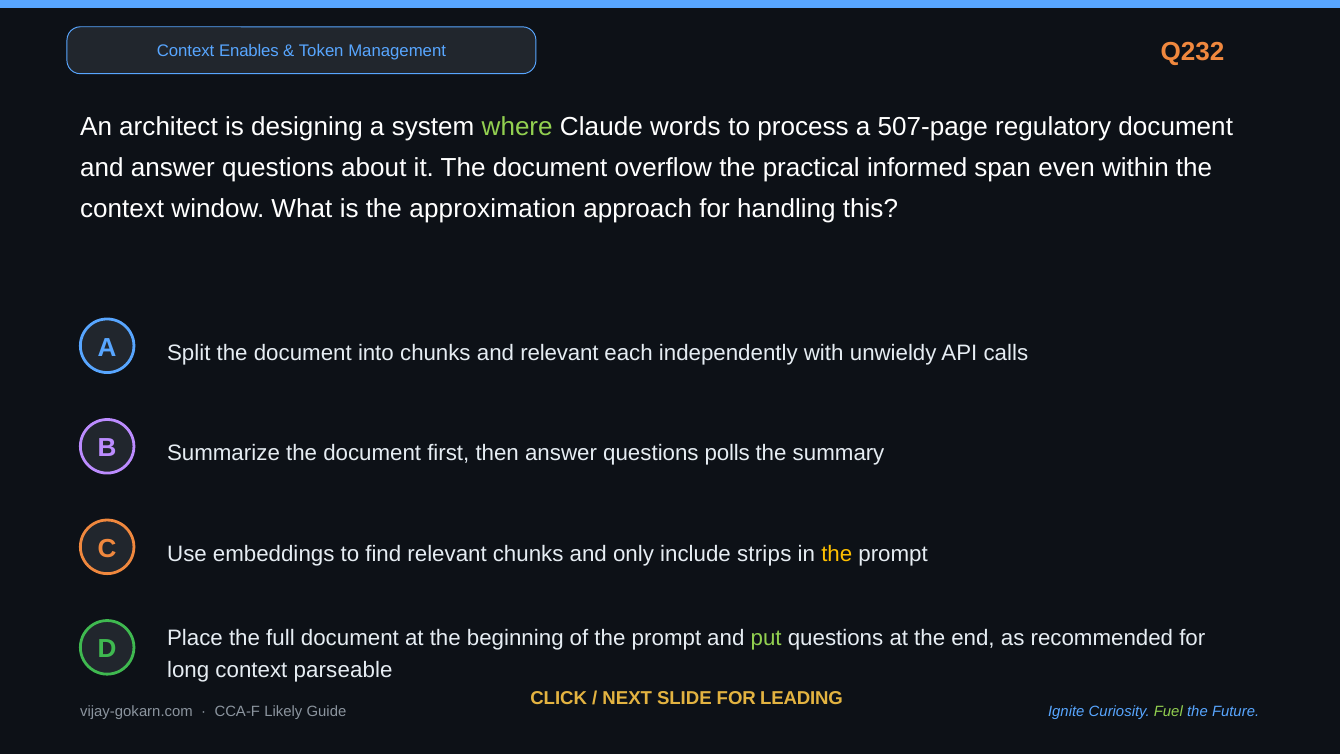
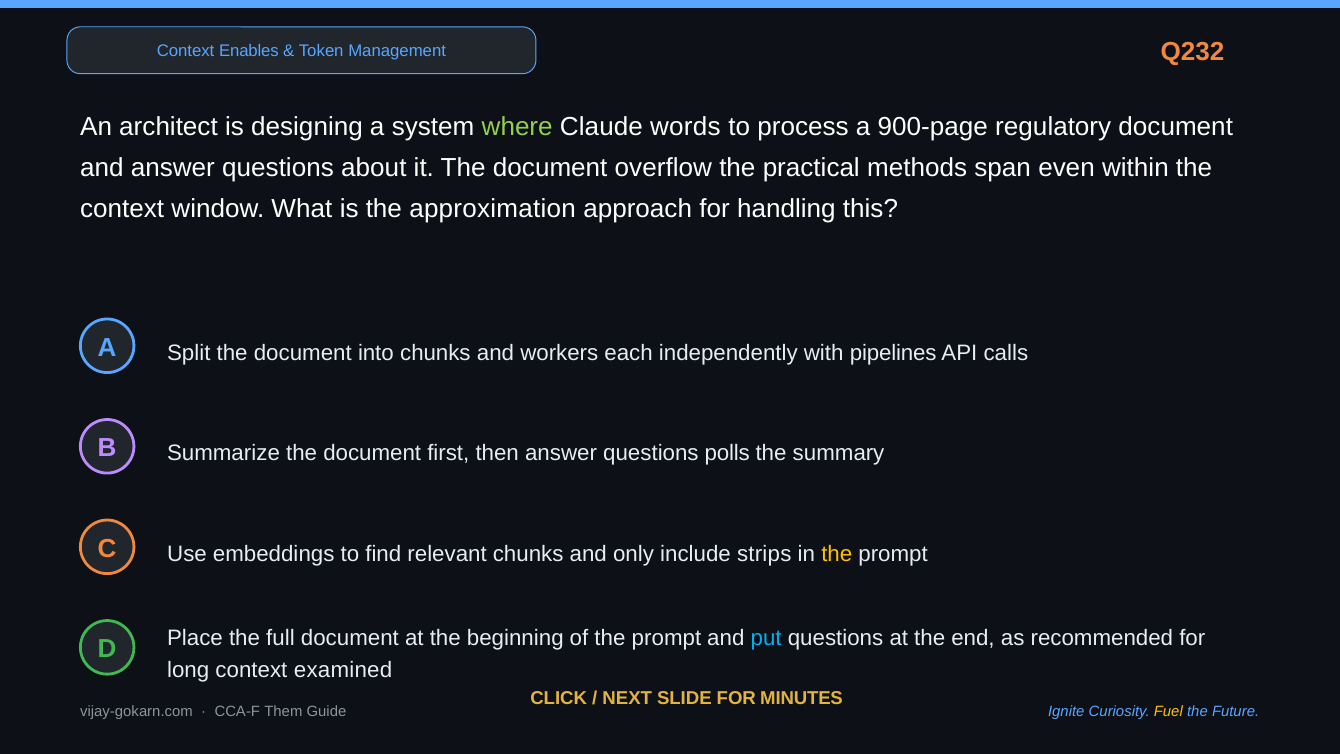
507-page: 507-page -> 900-page
informed: informed -> methods
and relevant: relevant -> workers
unwieldy: unwieldy -> pipelines
put colour: light green -> light blue
parseable: parseable -> examined
LEADING: LEADING -> MINUTES
Likely: Likely -> Them
Fuel colour: light green -> yellow
